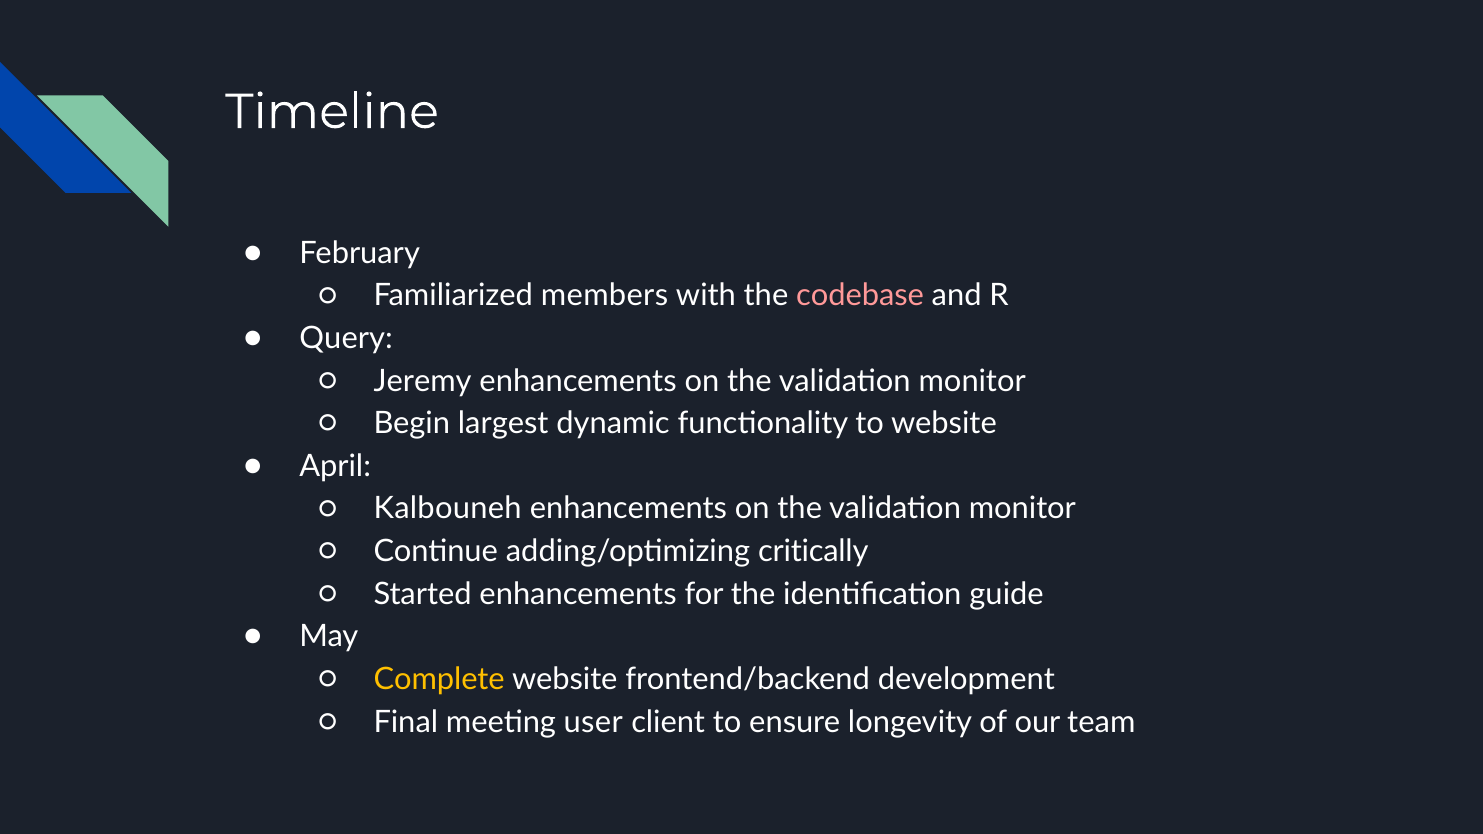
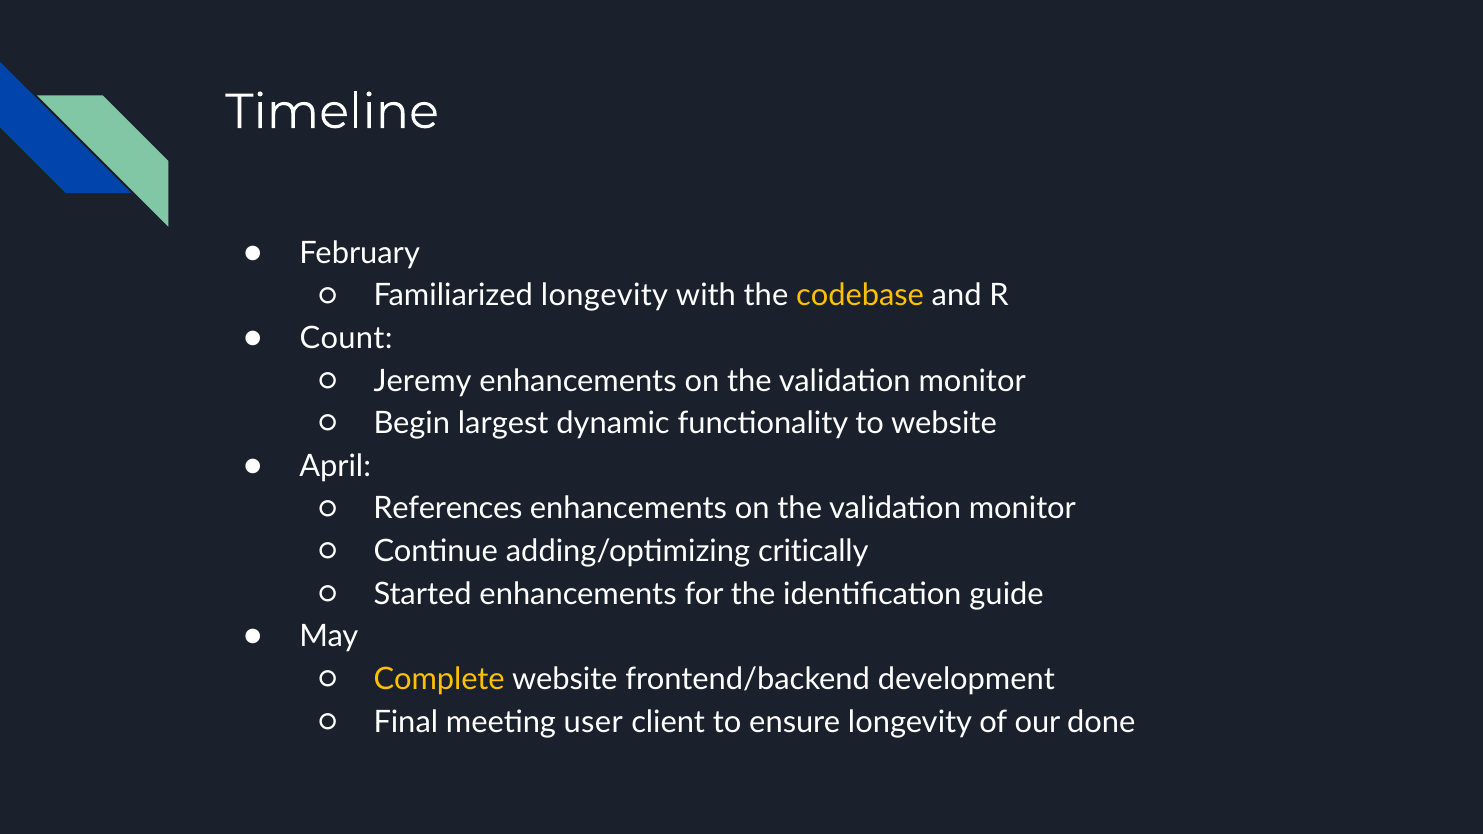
Familiarized members: members -> longevity
codebase colour: pink -> yellow
Query: Query -> Count
Kalbouneh: Kalbouneh -> References
team: team -> done
